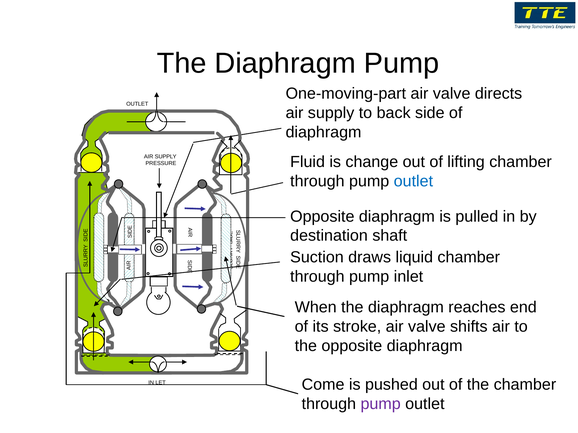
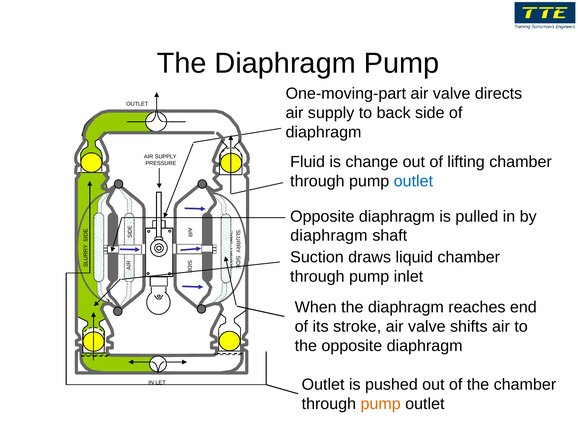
destination at (329, 236): destination -> diaphragm
Come at (323, 385): Come -> Outlet
pump at (381, 404) colour: purple -> orange
